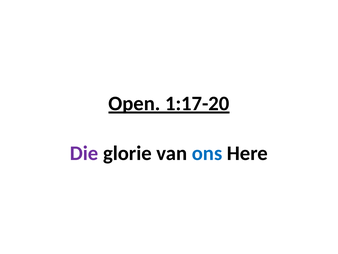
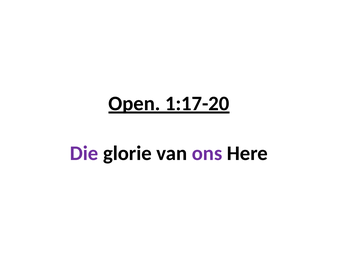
ons colour: blue -> purple
